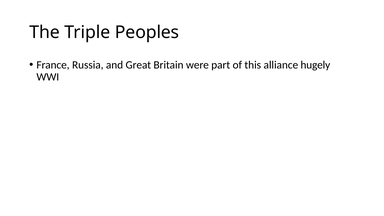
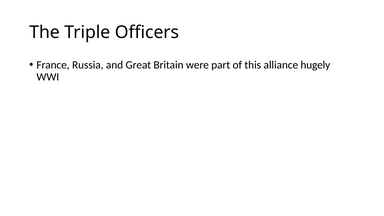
Peoples: Peoples -> Officers
